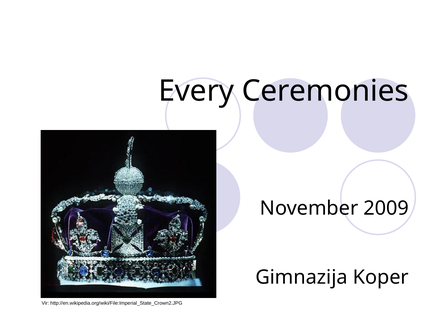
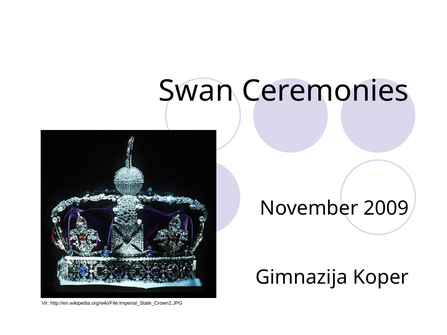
Every: Every -> Swan
